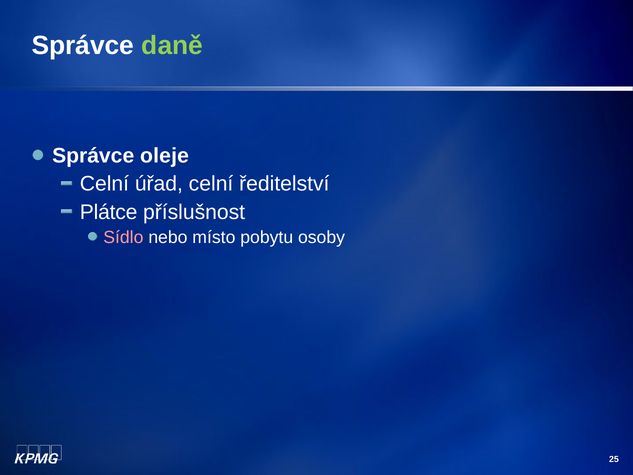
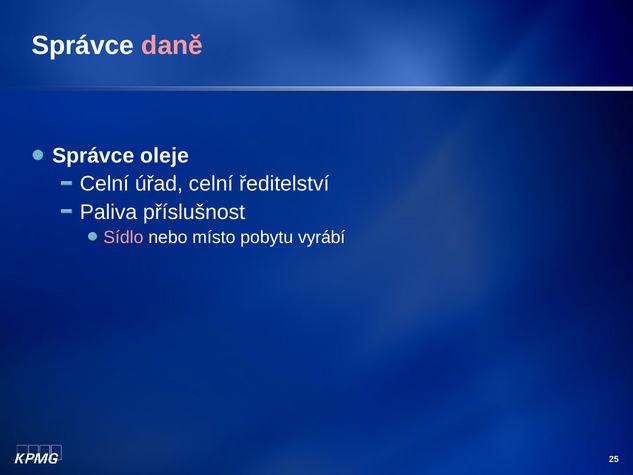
daně colour: light green -> pink
Plátce: Plátce -> Paliva
osoby: osoby -> vyrábí
